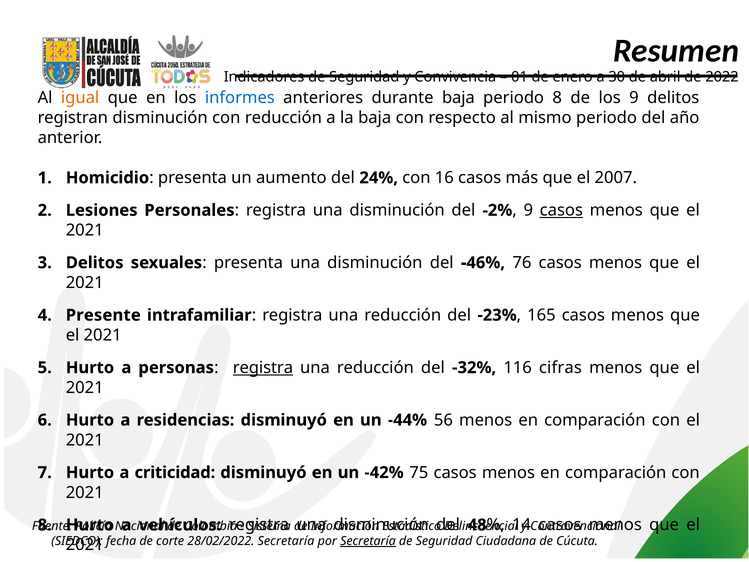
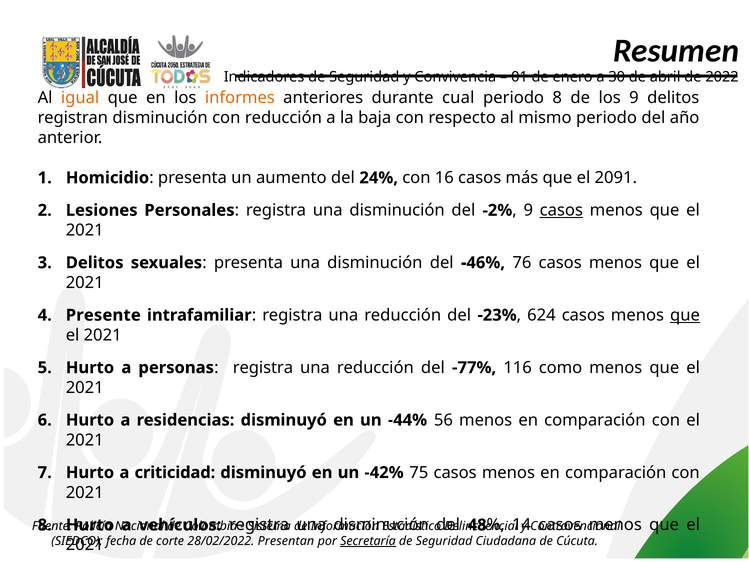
informes colour: blue -> orange
durante baja: baja -> cual
2007: 2007 -> 2091
165: 165 -> 624
que at (685, 315) underline: none -> present
registra at (263, 367) underline: present -> none
-32%: -32% -> -77%
cifras: cifras -> como
28/02/2022 Secretaría: Secretaría -> Presentan
